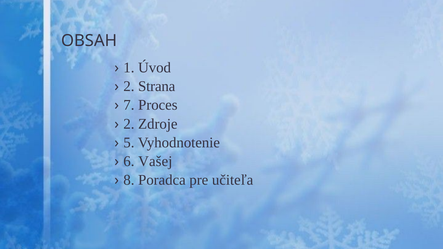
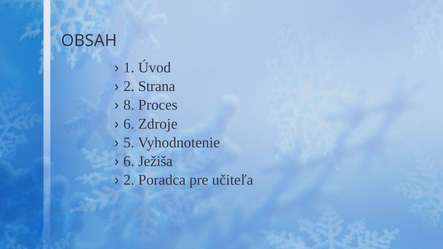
7: 7 -> 8
2 at (129, 124): 2 -> 6
Vašej: Vašej -> Ježiša
8 at (129, 180): 8 -> 2
